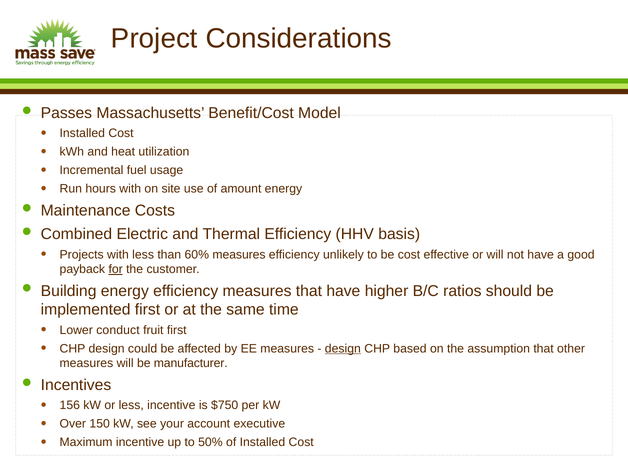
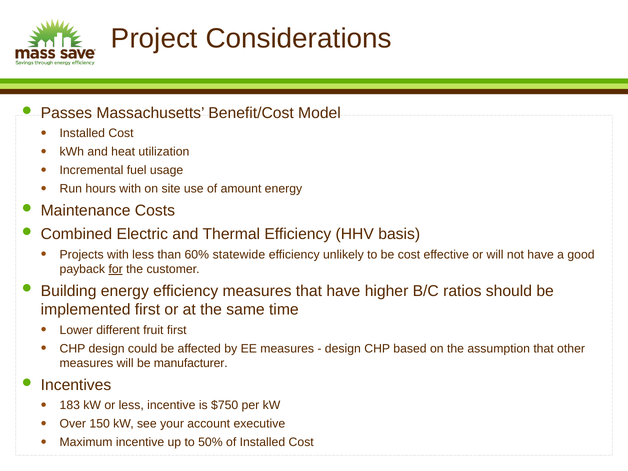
60% measures: measures -> statewide
conduct: conduct -> different
design at (343, 349) underline: present -> none
156: 156 -> 183
